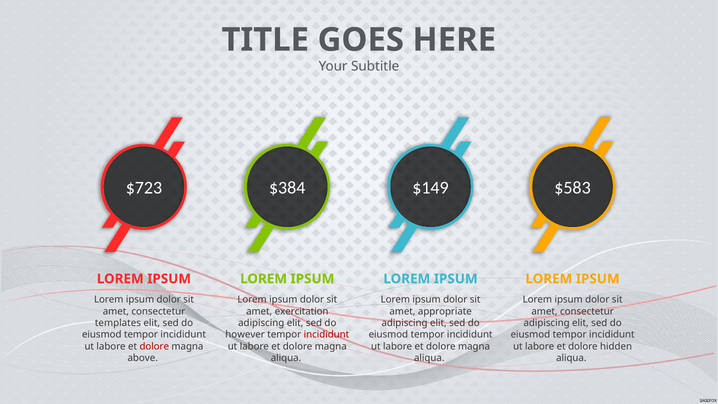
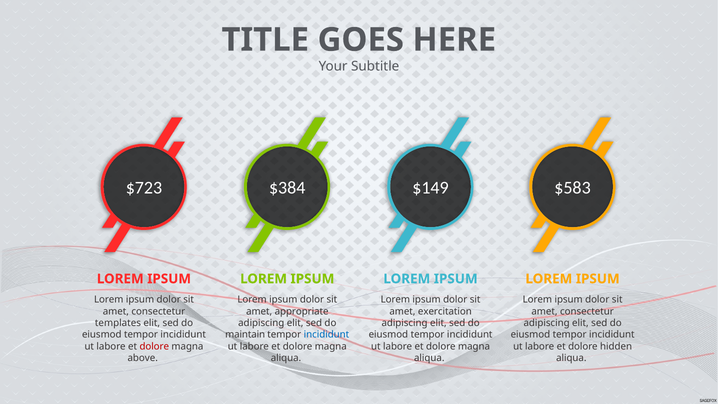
exercitation: exercitation -> appropriate
appropriate: appropriate -> exercitation
however: however -> maintain
incididunt at (326, 335) colour: red -> blue
